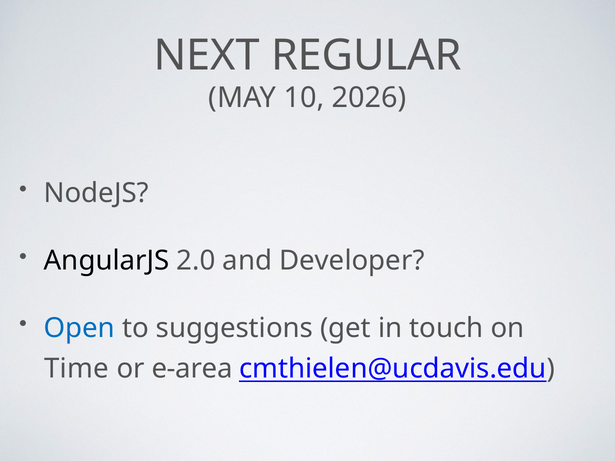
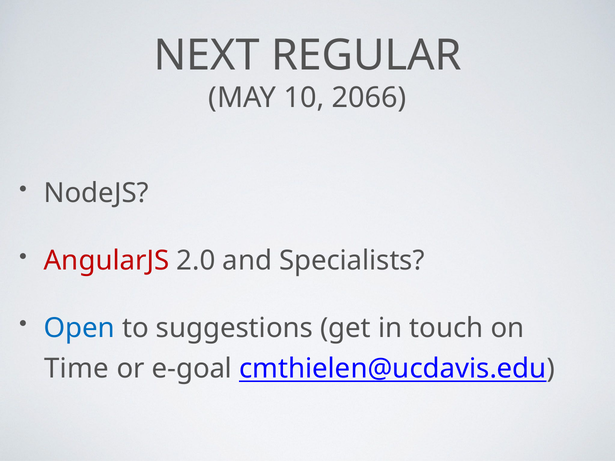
2026: 2026 -> 2066
AngularJS colour: black -> red
Developer: Developer -> Specialists
e-area: e-area -> e-goal
